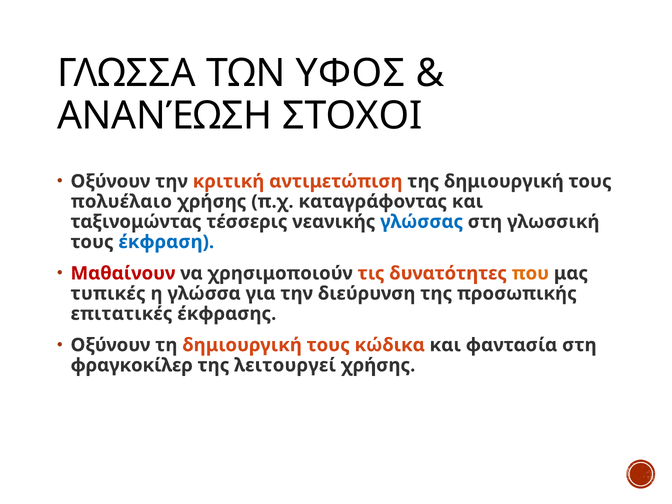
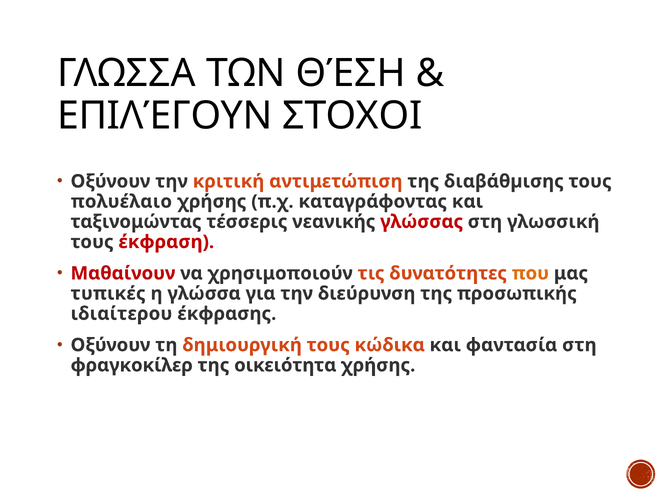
ΥΦΟΣ: ΥΦΟΣ -> ΘΈΣΗ
ΑΝΑΝΈΩΣΗ: ΑΝΑΝΈΩΣΗ -> ΕΠΙΛΈΓΟΥΝ
της δημιουργική: δημιουργική -> διαβάθµισης
γλώσσας colour: blue -> red
έκφραση colour: blue -> red
επιτατικές: επιτατικές -> ιδιαίτερου
λειτουργεί: λειτουργεί -> οικειότητα
